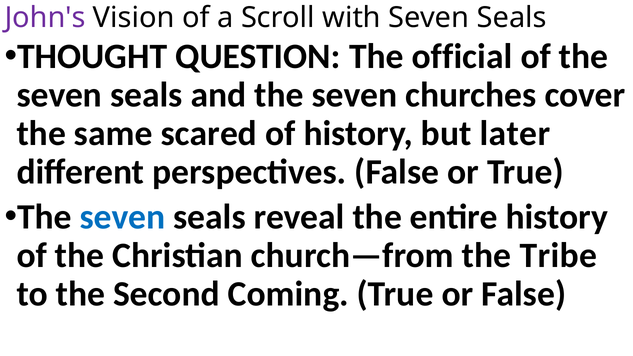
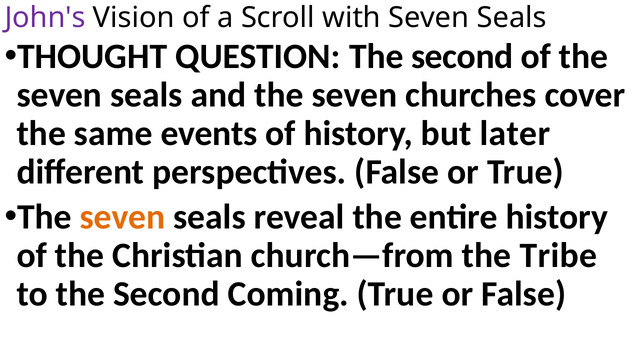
QUESTION The official: official -> second
scared: scared -> events
seven at (123, 217) colour: blue -> orange
